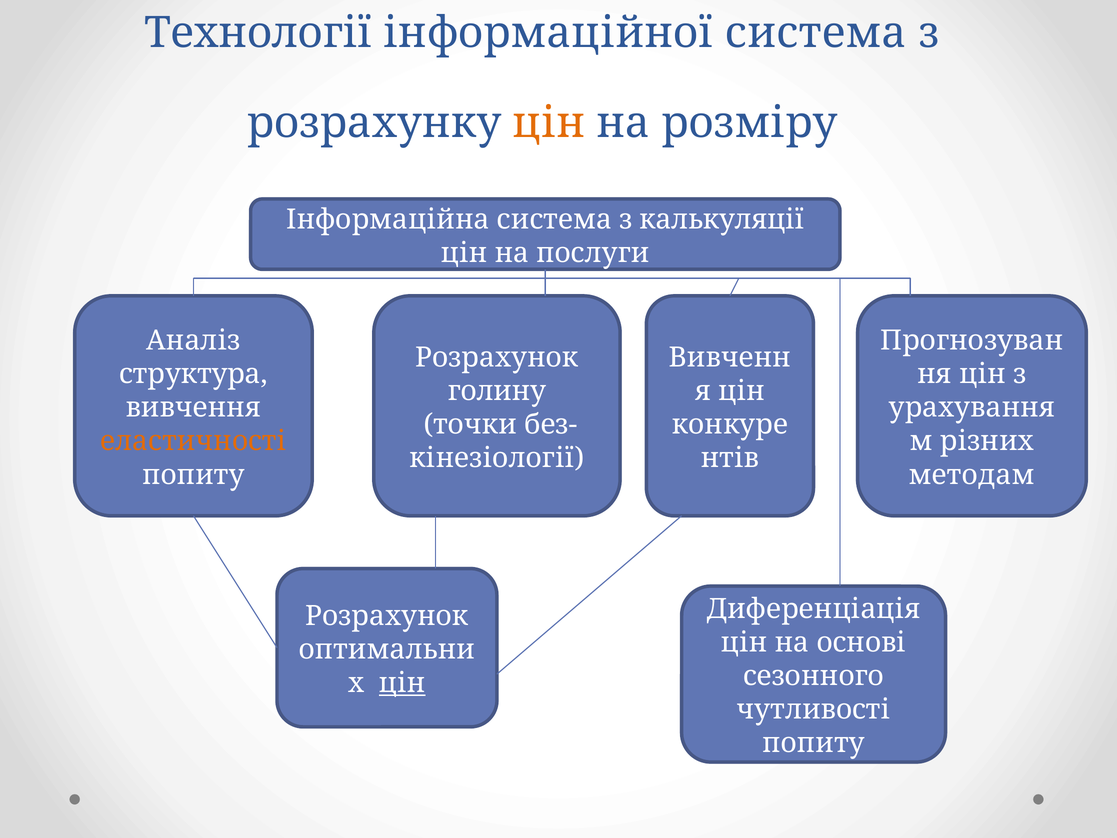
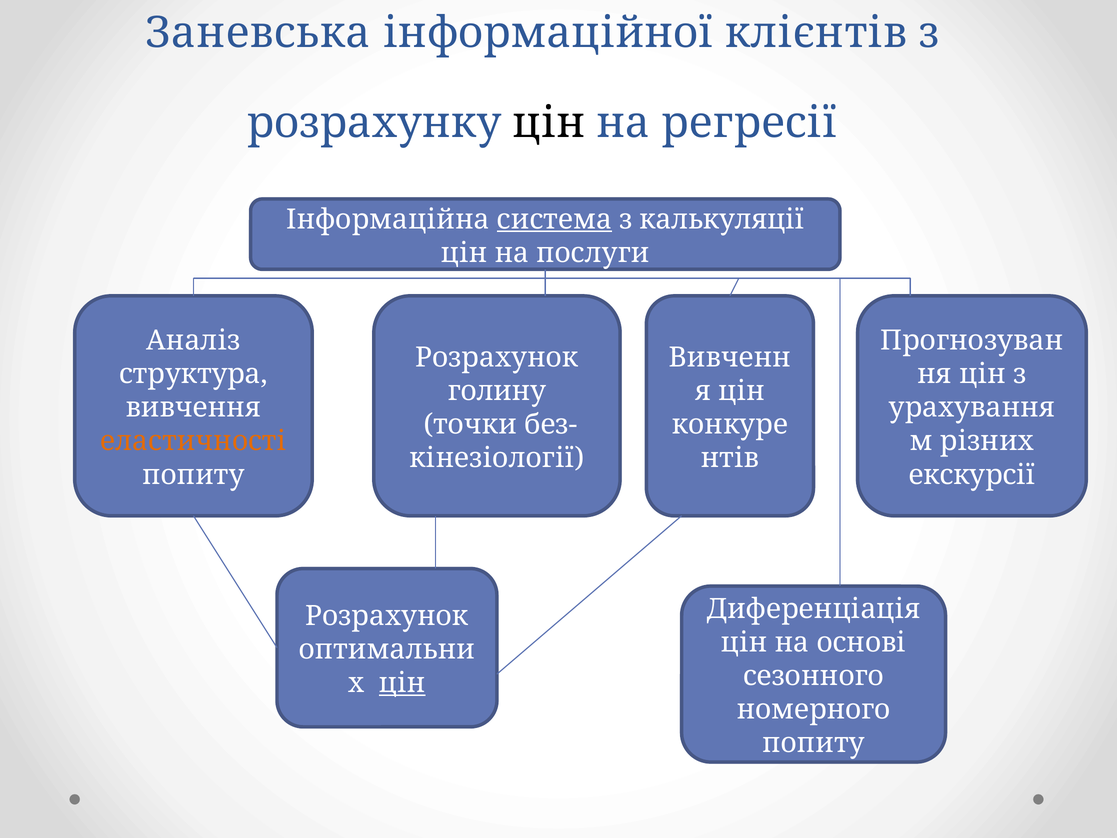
Технології: Технології -> Заневська
інформаційної система: система -> клієнтів
цін at (549, 123) colour: orange -> black
розміру: розміру -> регресії
система at (554, 219) underline: none -> present
методам: методам -> екскурсії
чутливості: чутливості -> номерного
